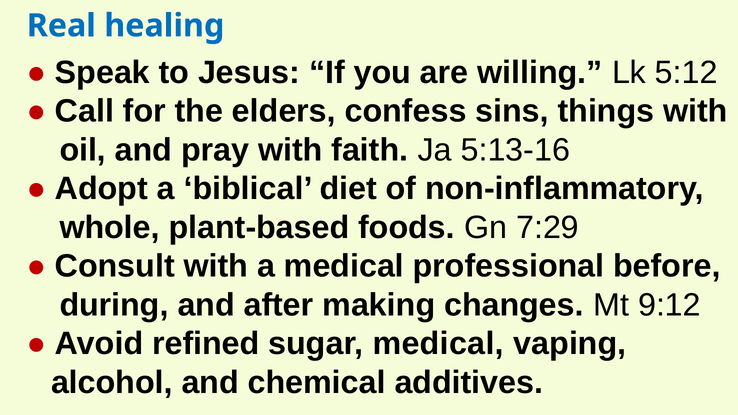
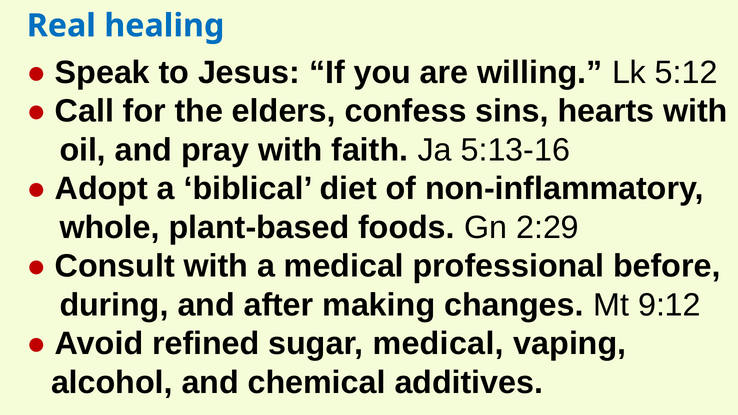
things: things -> hearts
7:29: 7:29 -> 2:29
